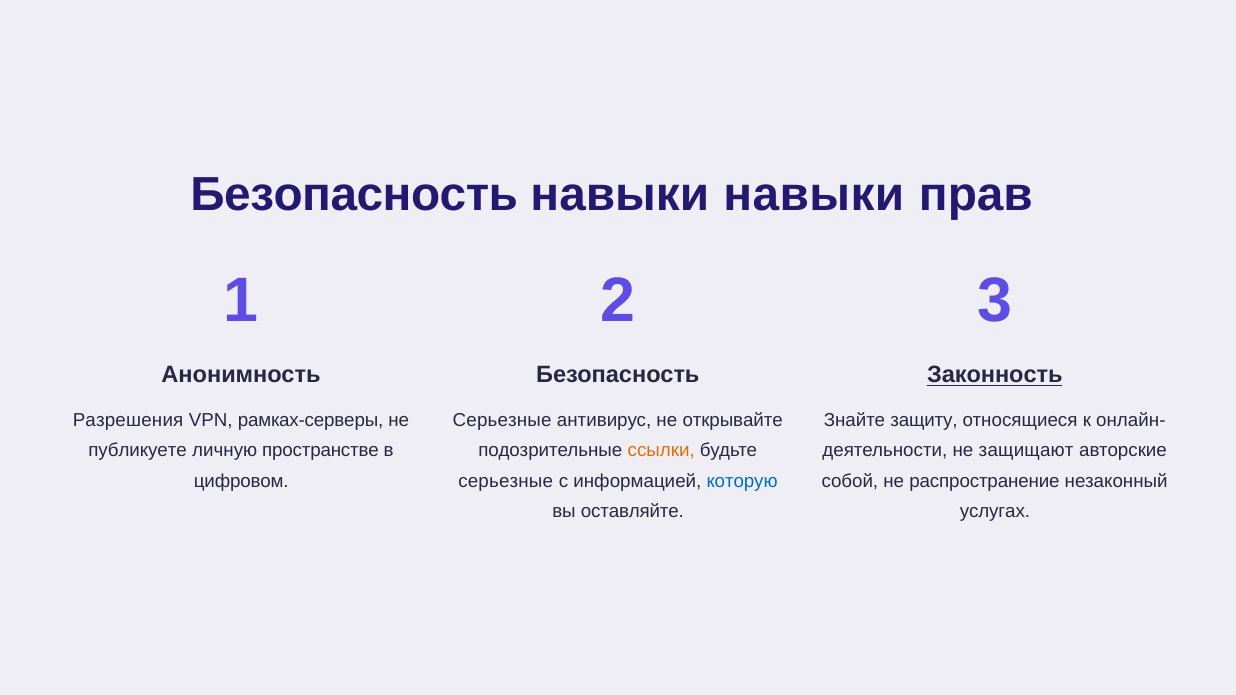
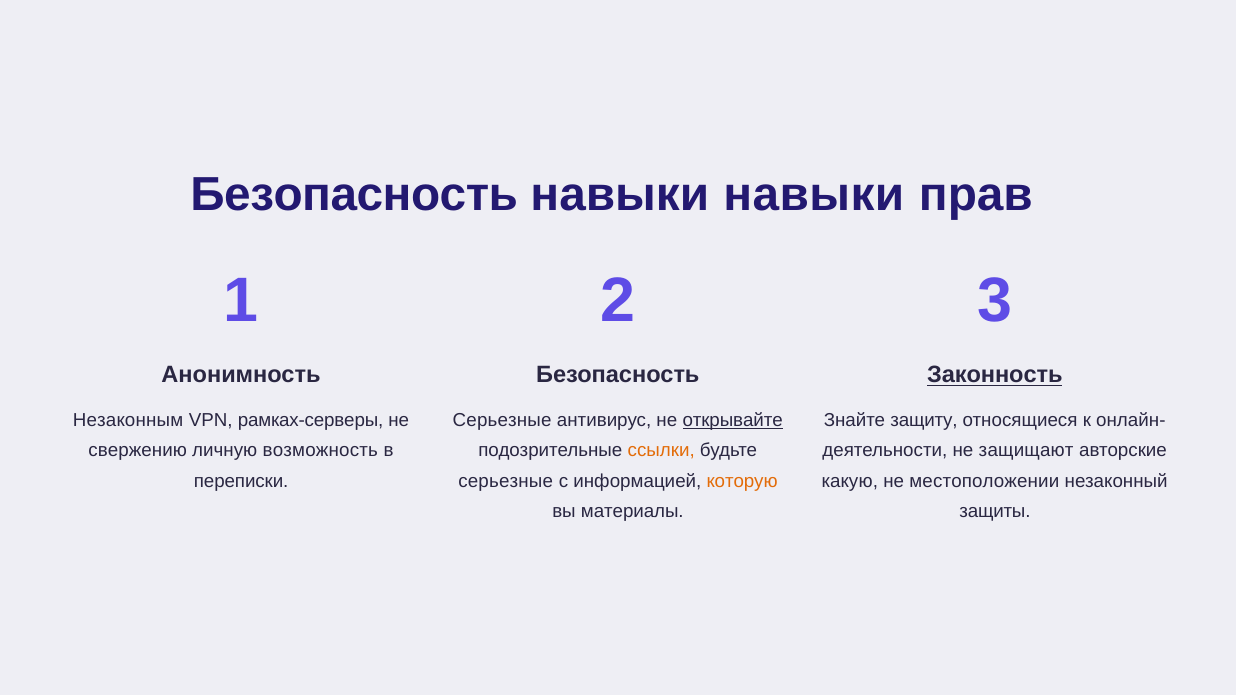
Разрешения: Разрешения -> Незаконным
открывайте underline: none -> present
публикуете: публикуете -> свержению
пространстве: пространстве -> возможность
цифровом: цифровом -> переписки
которую colour: blue -> orange
собой: собой -> какую
распространение: распространение -> местоположении
оставляйте: оставляйте -> материалы
услугах: услугах -> защиты
